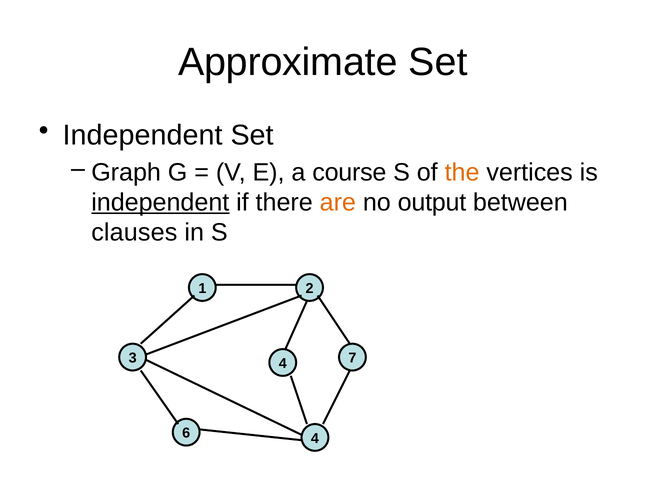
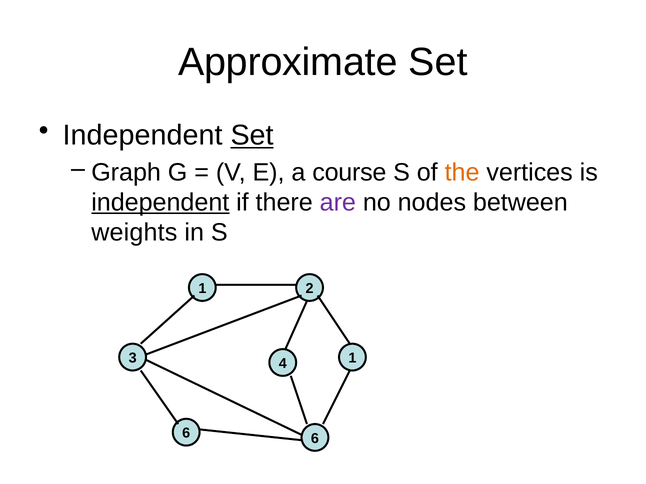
Set at (252, 136) underline: none -> present
are colour: orange -> purple
output: output -> nodes
clauses: clauses -> weights
4 7: 7 -> 1
6 4: 4 -> 6
